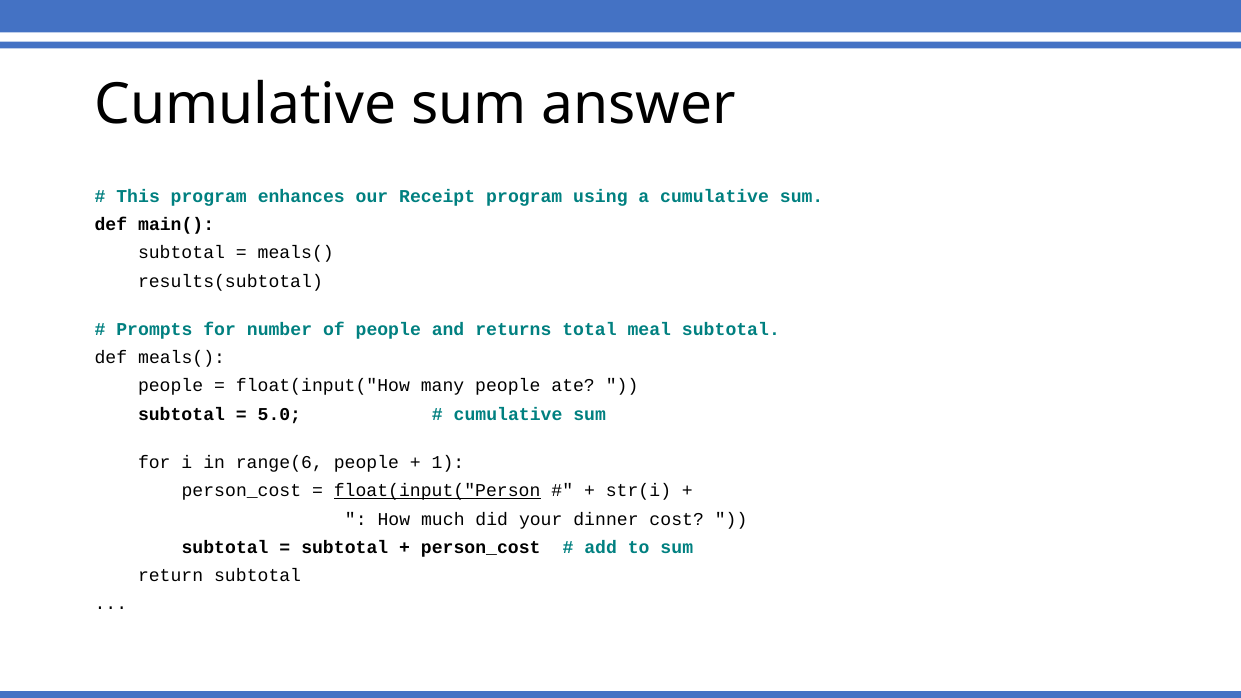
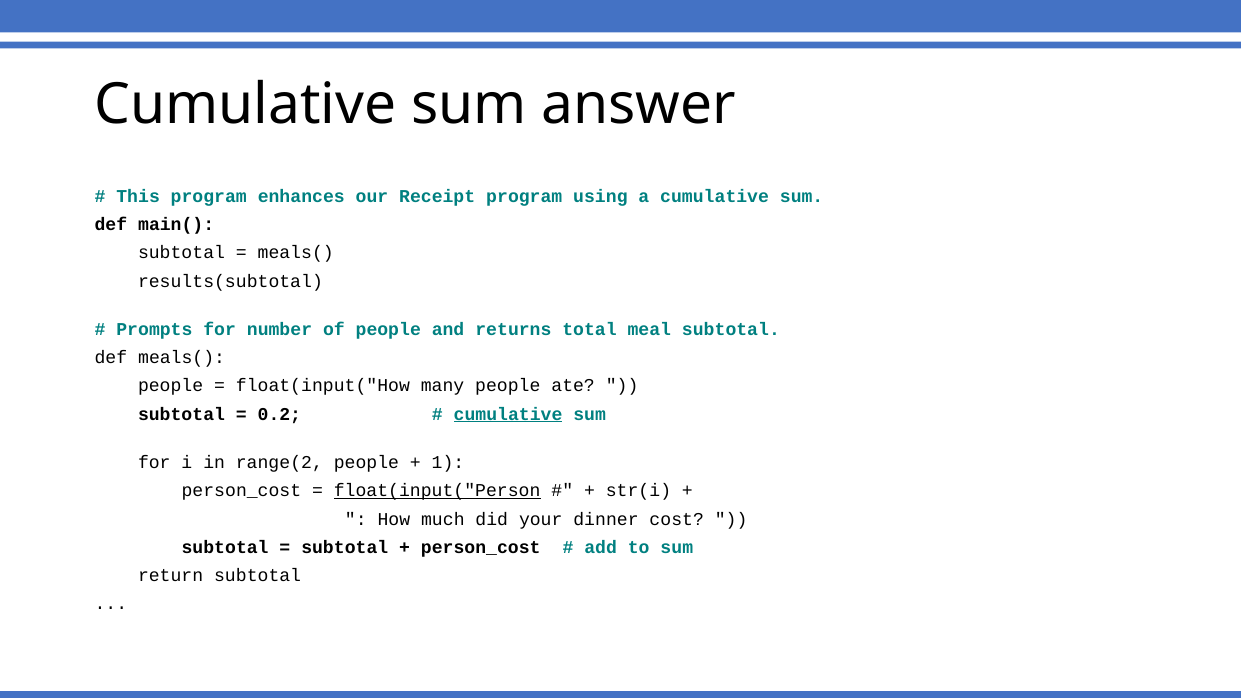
5.0: 5.0 -> 0.2
cumulative at (508, 414) underline: none -> present
range(6: range(6 -> range(2
